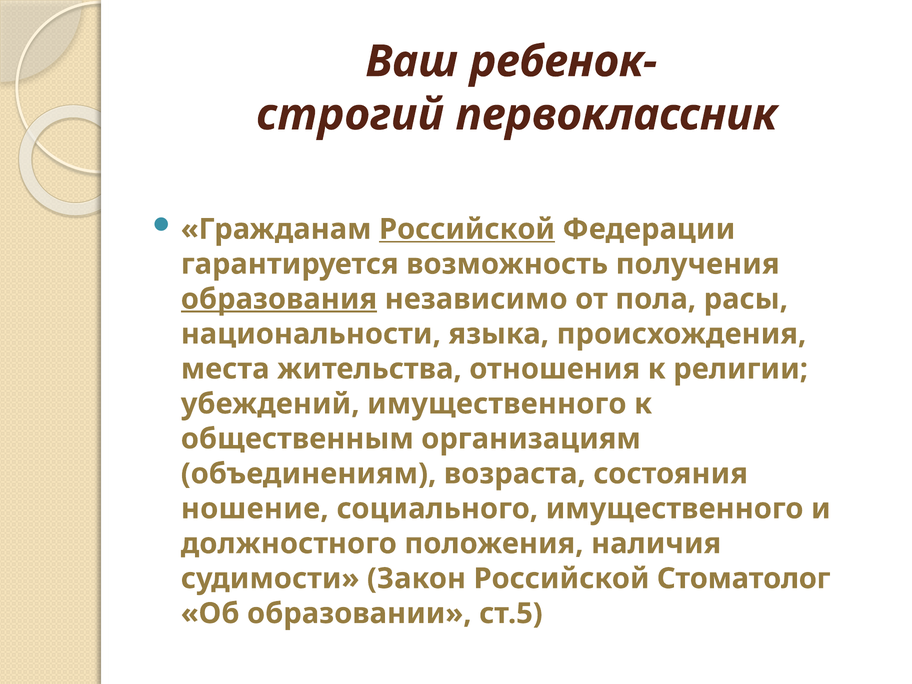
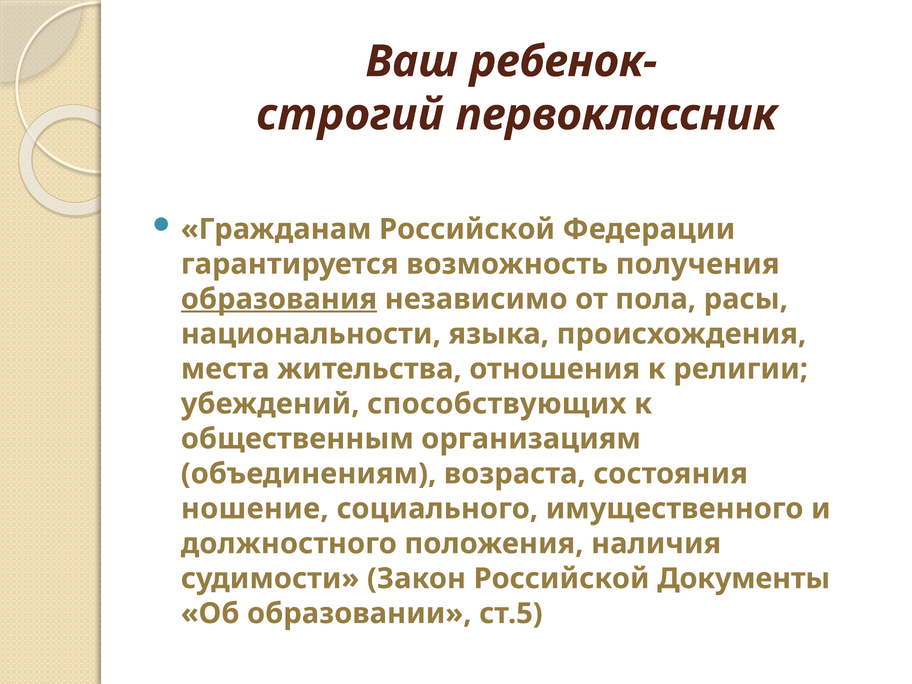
Российской at (467, 229) underline: present -> none
убеждений имущественного: имущественного -> способствующих
Стоматолог: Стоматолог -> Документы
